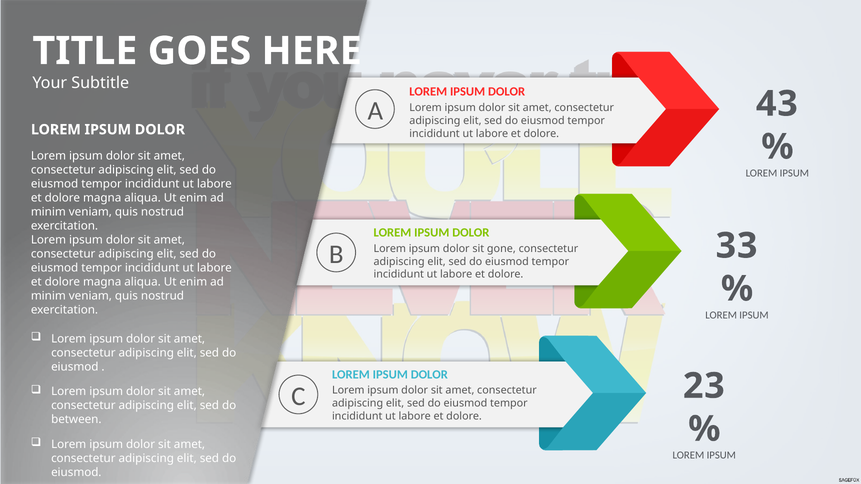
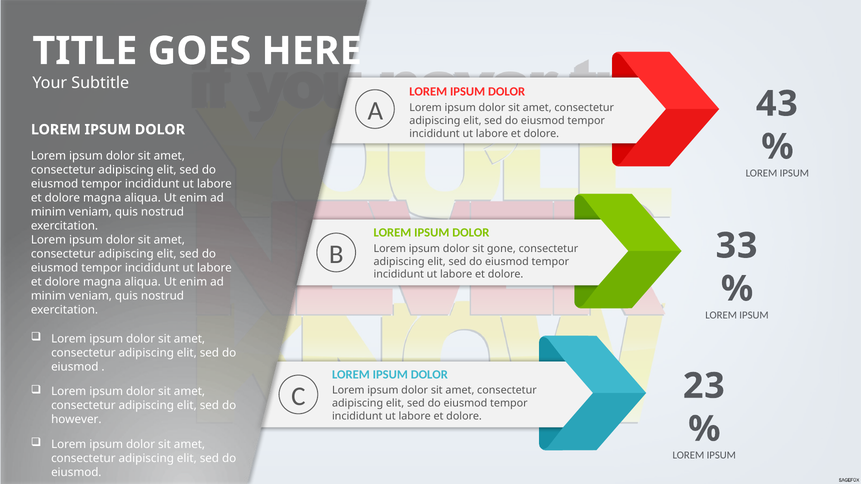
between: between -> however
